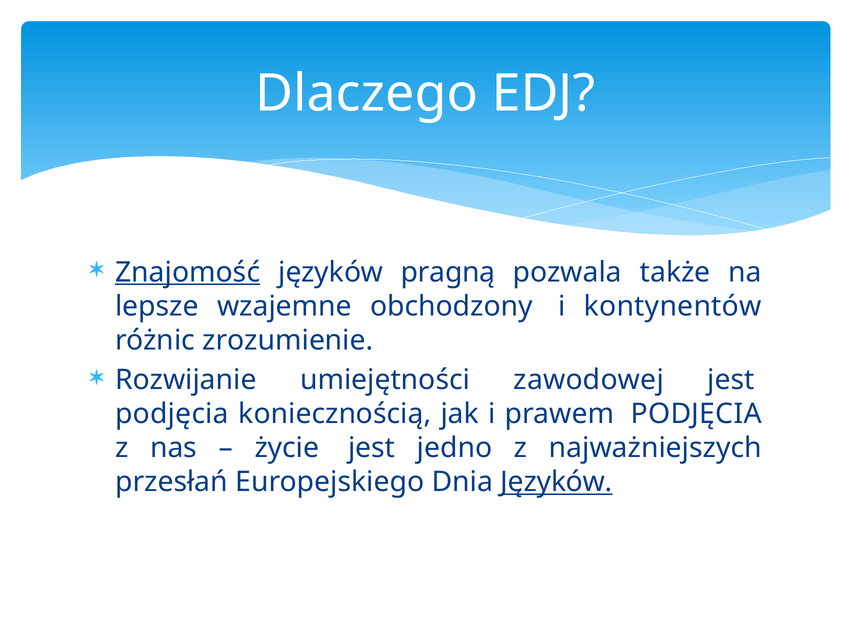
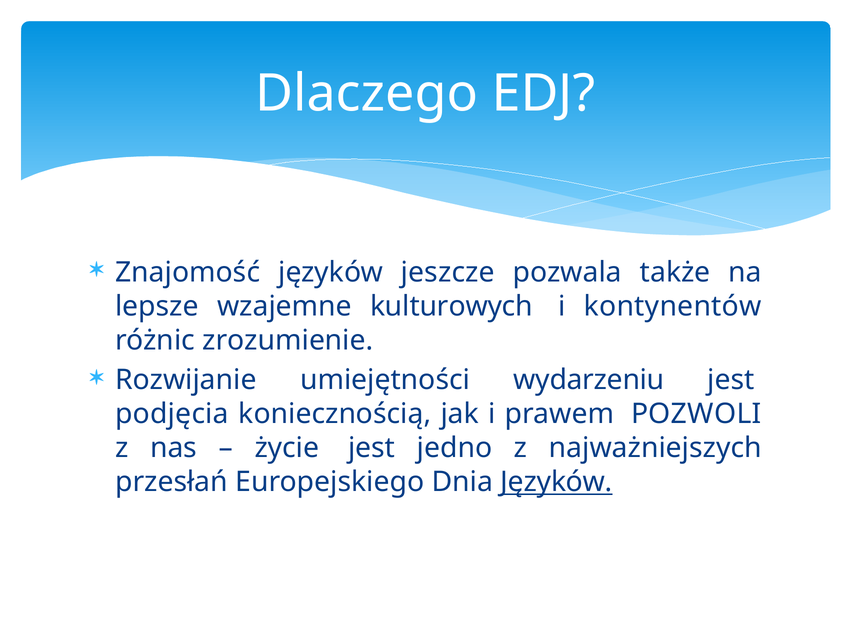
Znajomość underline: present -> none
pragną: pragną -> jeszcze
obchodzony: obchodzony -> kulturowych
zawodowej: zawodowej -> wydarzeniu
prawem PODJĘCIA: PODJĘCIA -> POZWOLI
